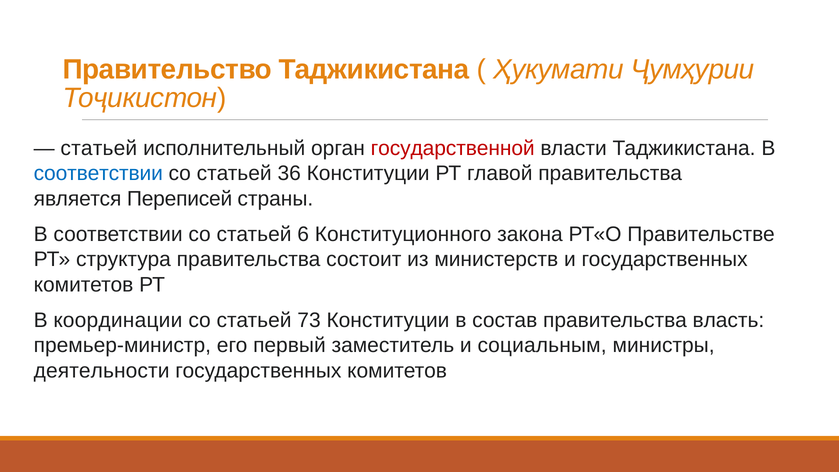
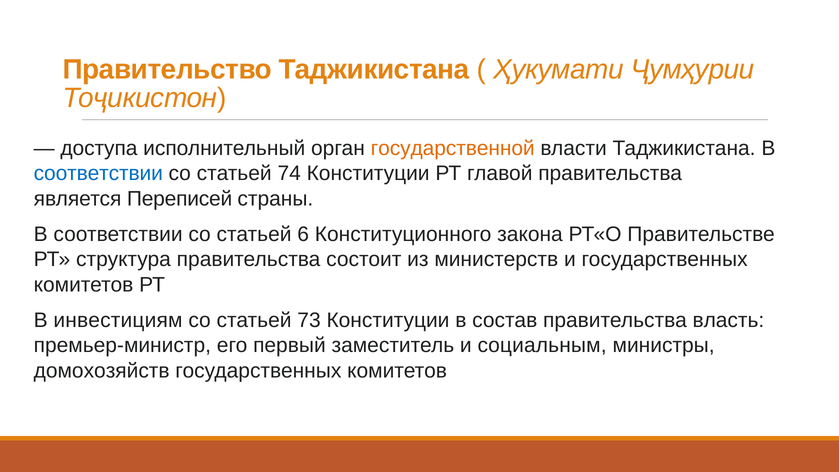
статьей at (99, 148): статьей -> доступа
государственной colour: red -> orange
36: 36 -> 74
координации: координации -> инвестициям
деятельности: деятельности -> домохозяйств
